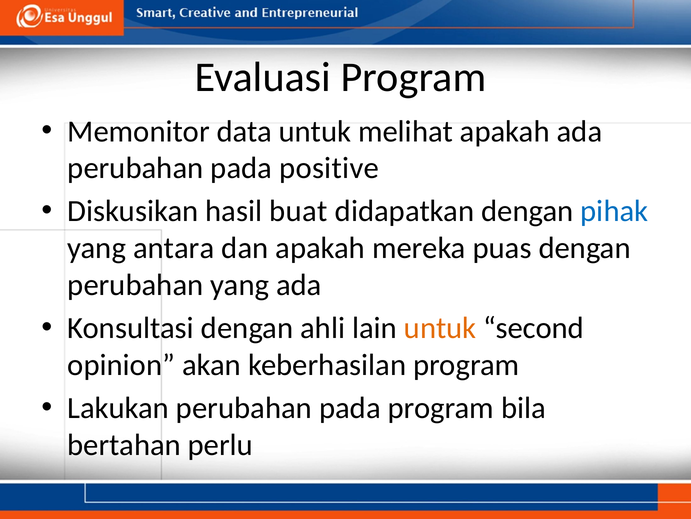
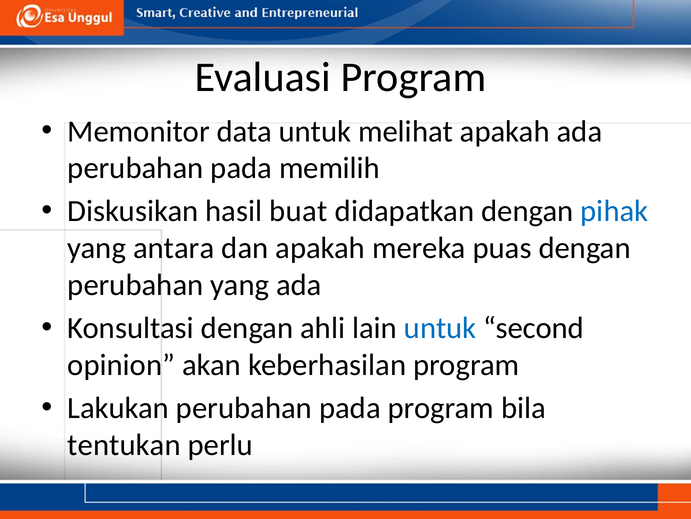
positive: positive -> memilih
untuk at (440, 328) colour: orange -> blue
bertahan: bertahan -> tentukan
